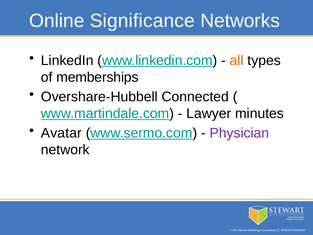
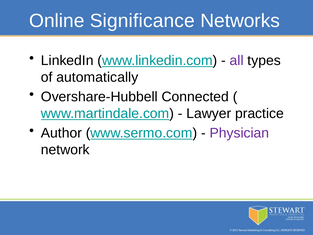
all colour: orange -> purple
memberships: memberships -> automatically
minutes: minutes -> practice
Avatar: Avatar -> Author
